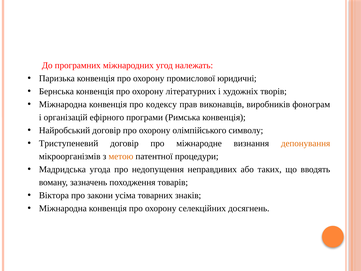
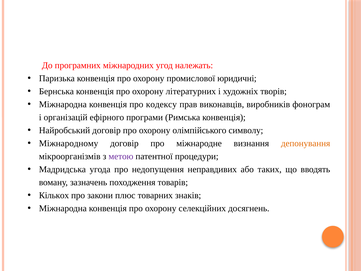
Триступеневий: Триступеневий -> Міжнародному
метою colour: orange -> purple
Віктора: Віктора -> Кількох
усіма: усіма -> плюс
